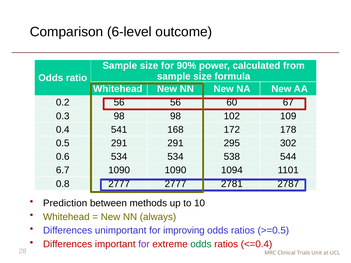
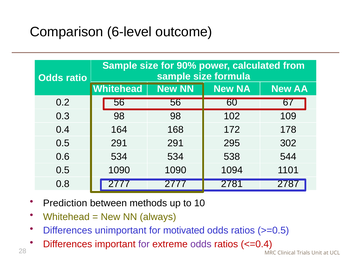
541: 541 -> 164
6.7 at (63, 170): 6.7 -> 0.5
improving: improving -> motivated
odds at (201, 244) colour: green -> purple
